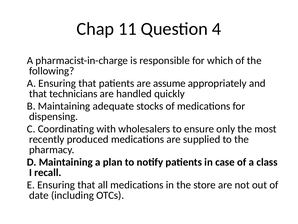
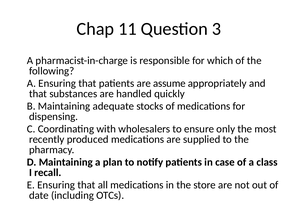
4: 4 -> 3
technicians: technicians -> substances
